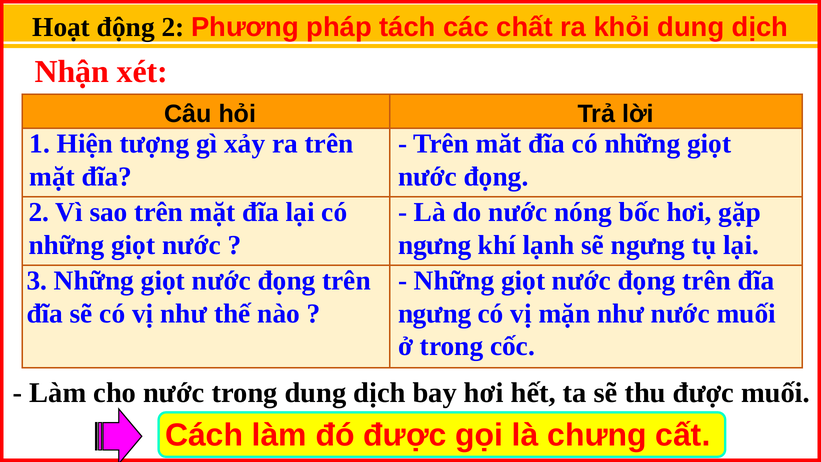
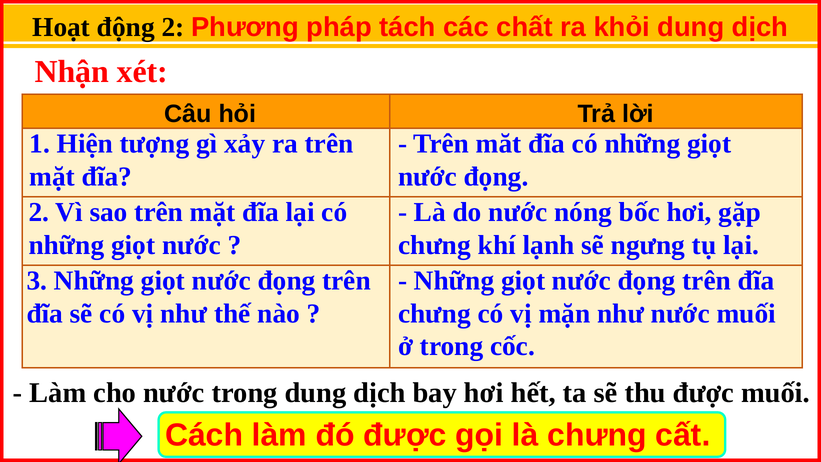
ngưng at (435, 245): ngưng -> chưng
ngưng at (435, 313): ngưng -> chưng
